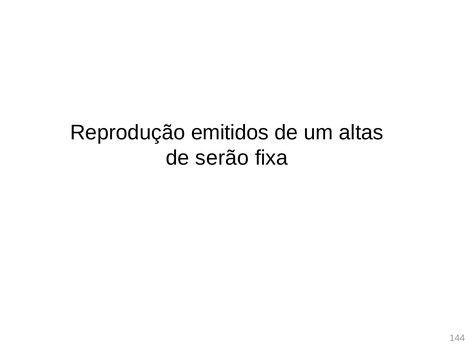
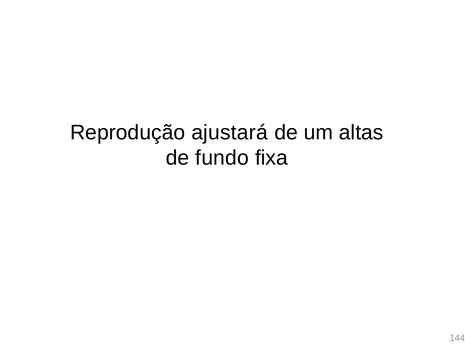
emitidos: emitidos -> ajustará
serão: serão -> fundo
